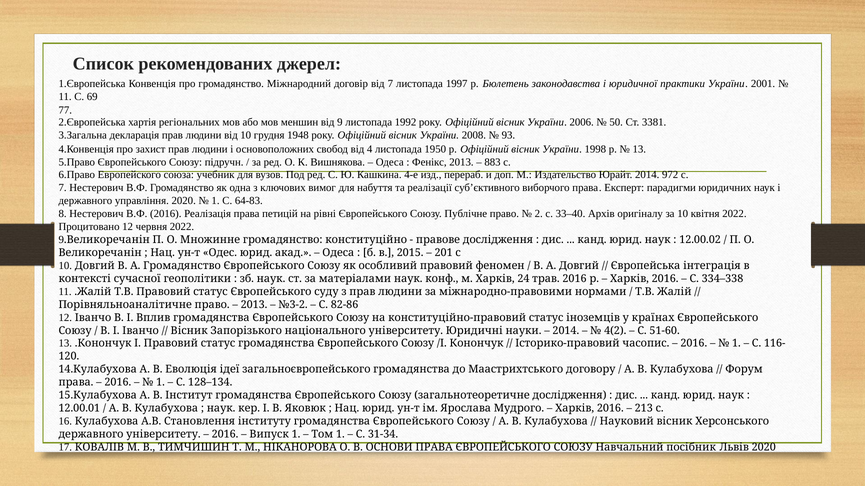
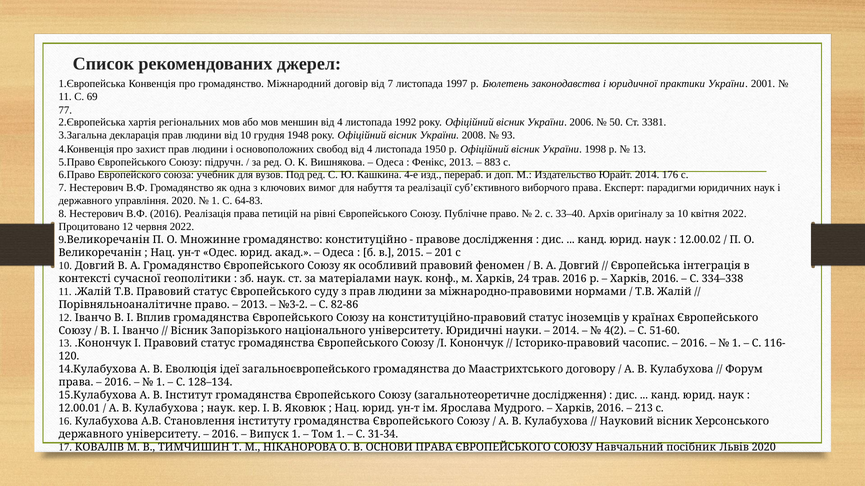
меншин від 9: 9 -> 4
972: 972 -> 176
